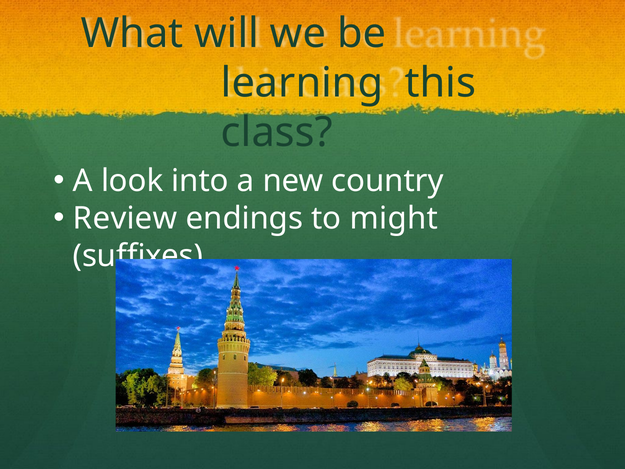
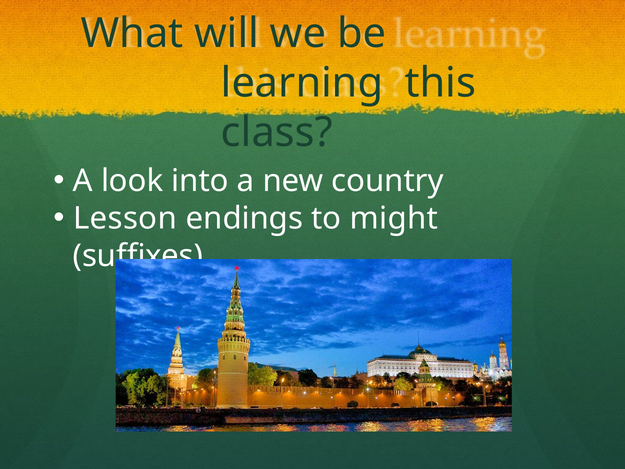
Review: Review -> Lesson
